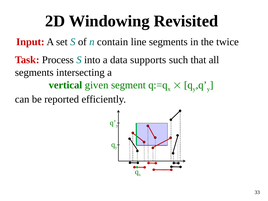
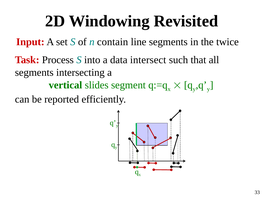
supports: supports -> intersect
given: given -> slides
